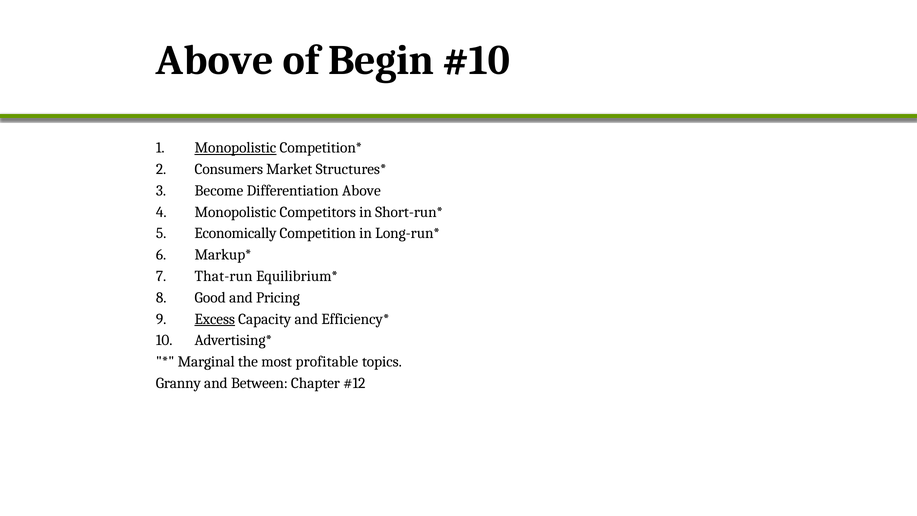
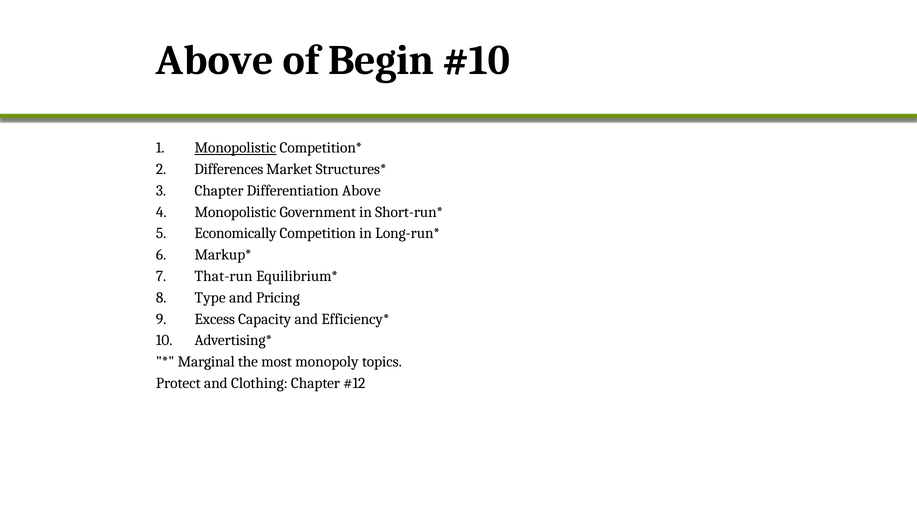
Consumers: Consumers -> Differences
Become at (219, 191): Become -> Chapter
Competitors: Competitors -> Government
Good: Good -> Type
Excess underline: present -> none
profitable: profitable -> monopoly
Granny: Granny -> Protect
Between: Between -> Clothing
